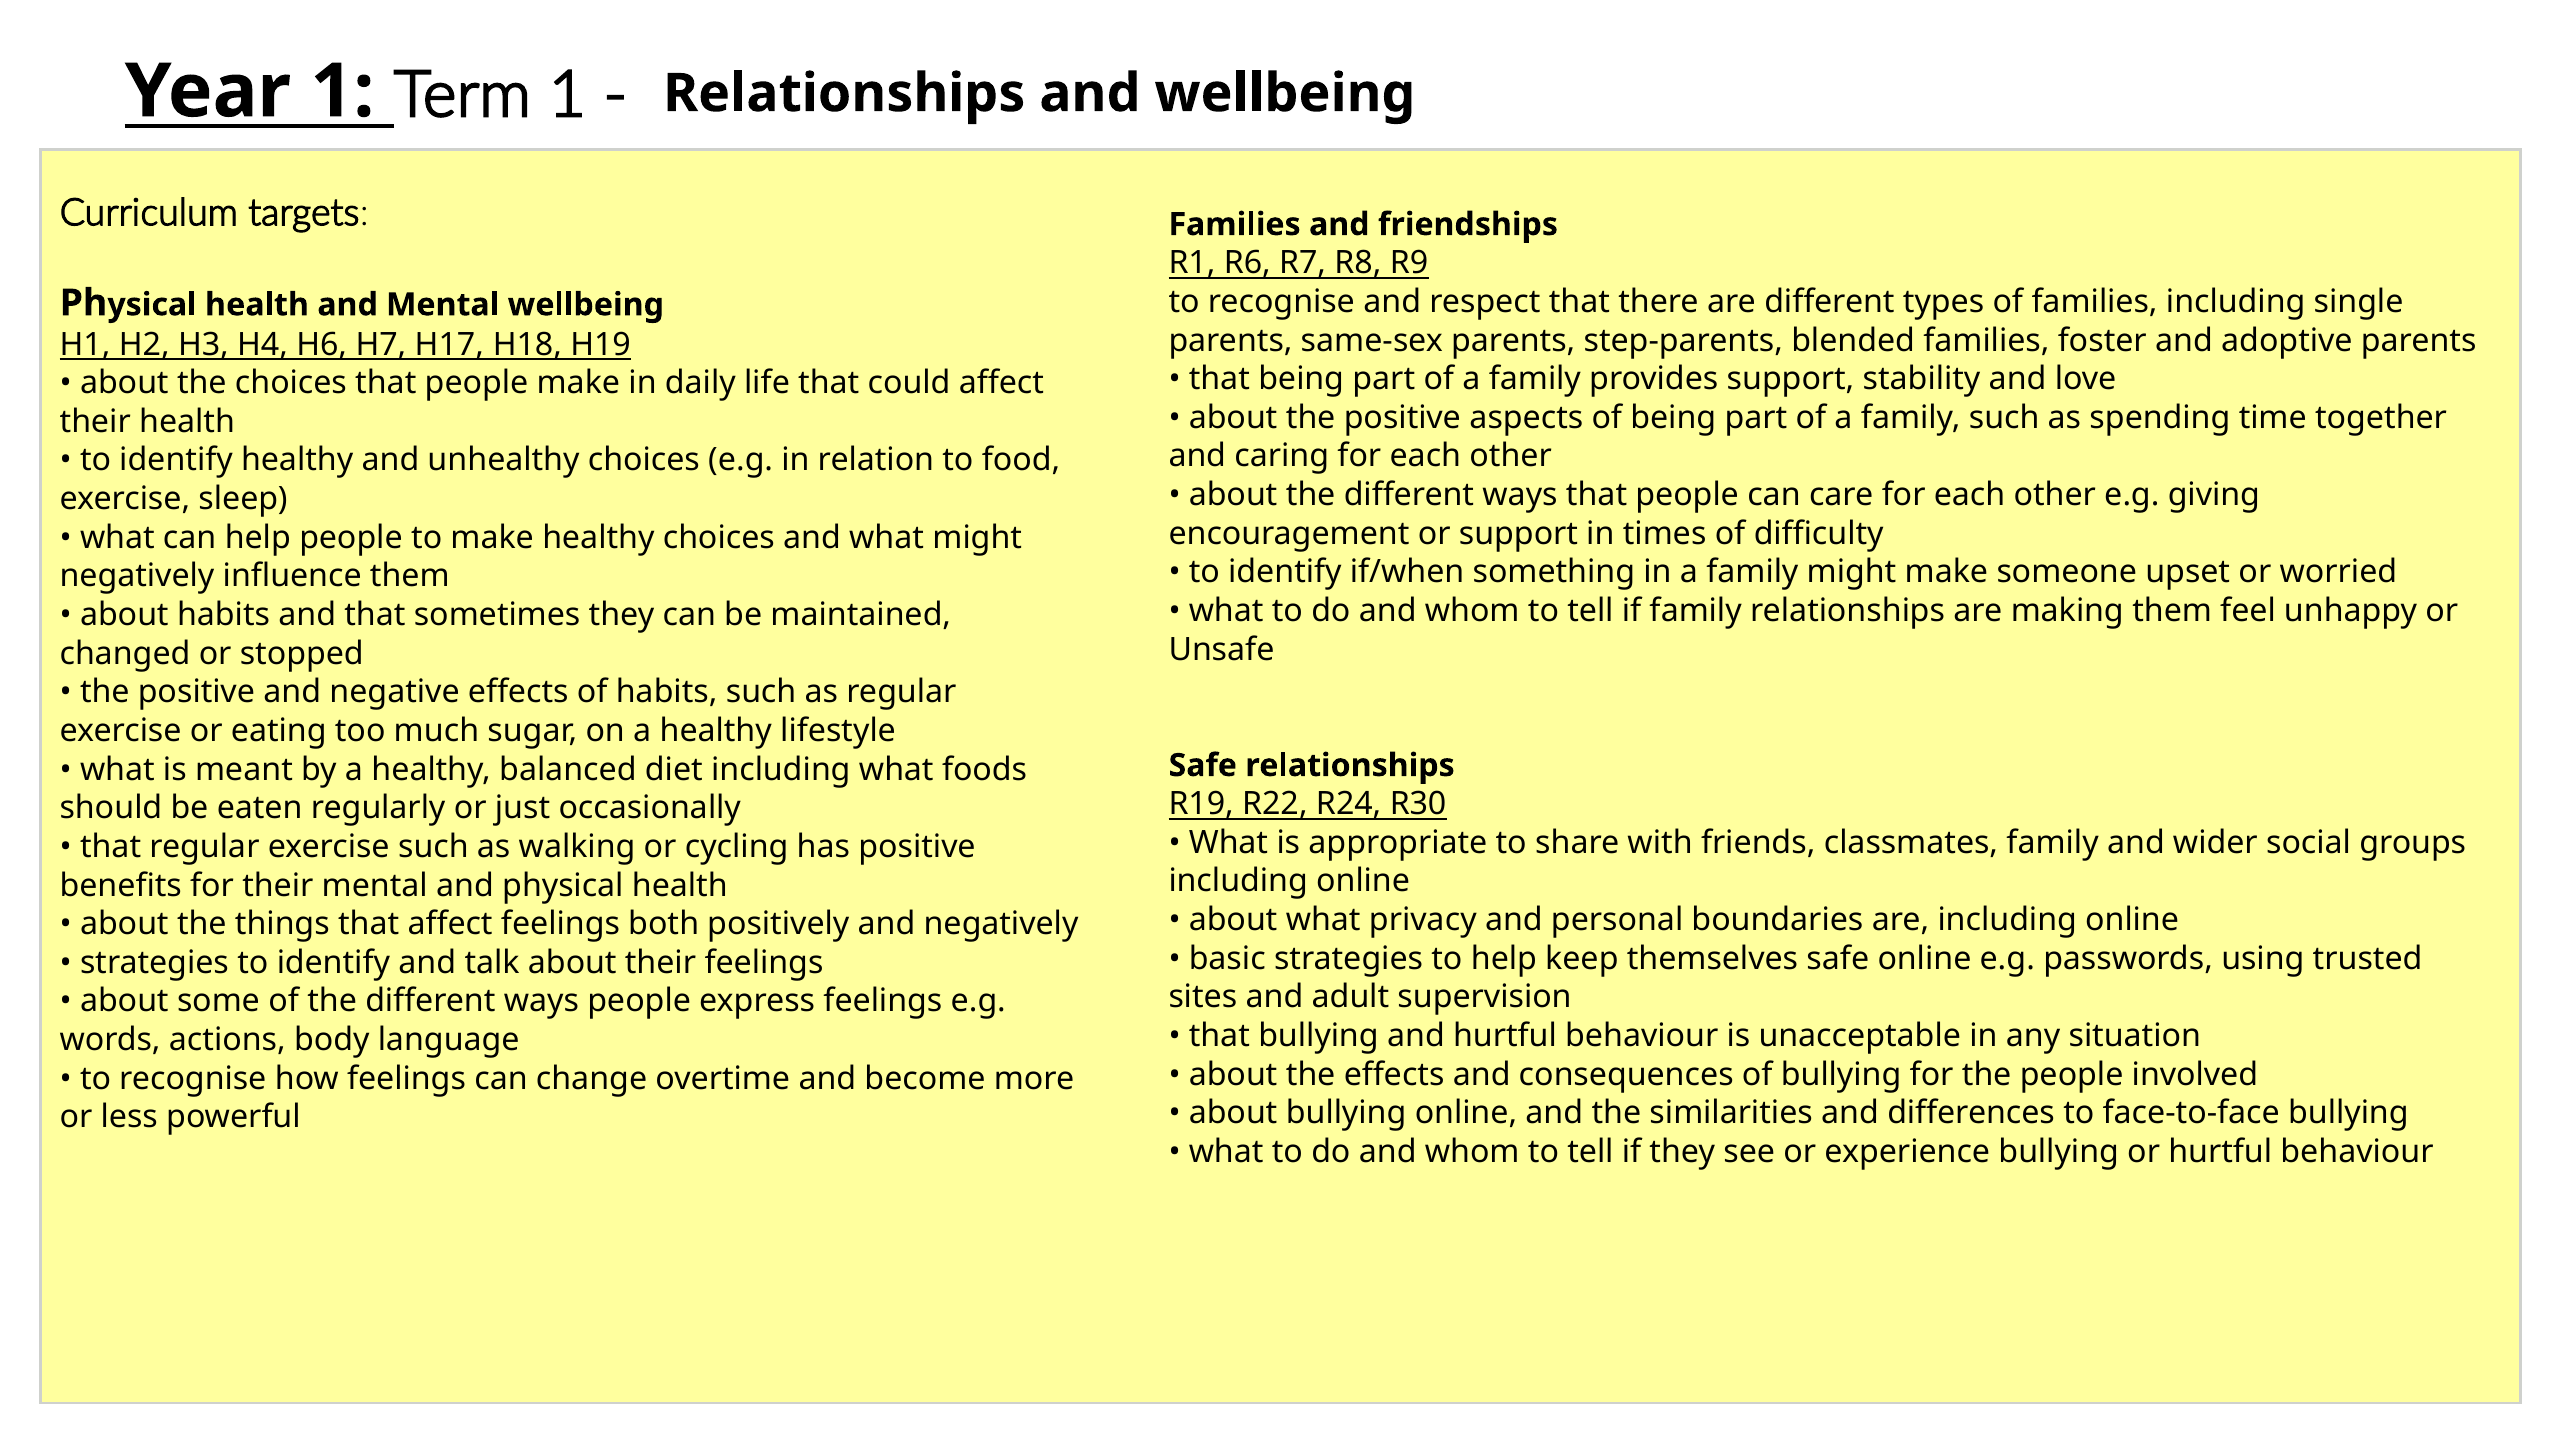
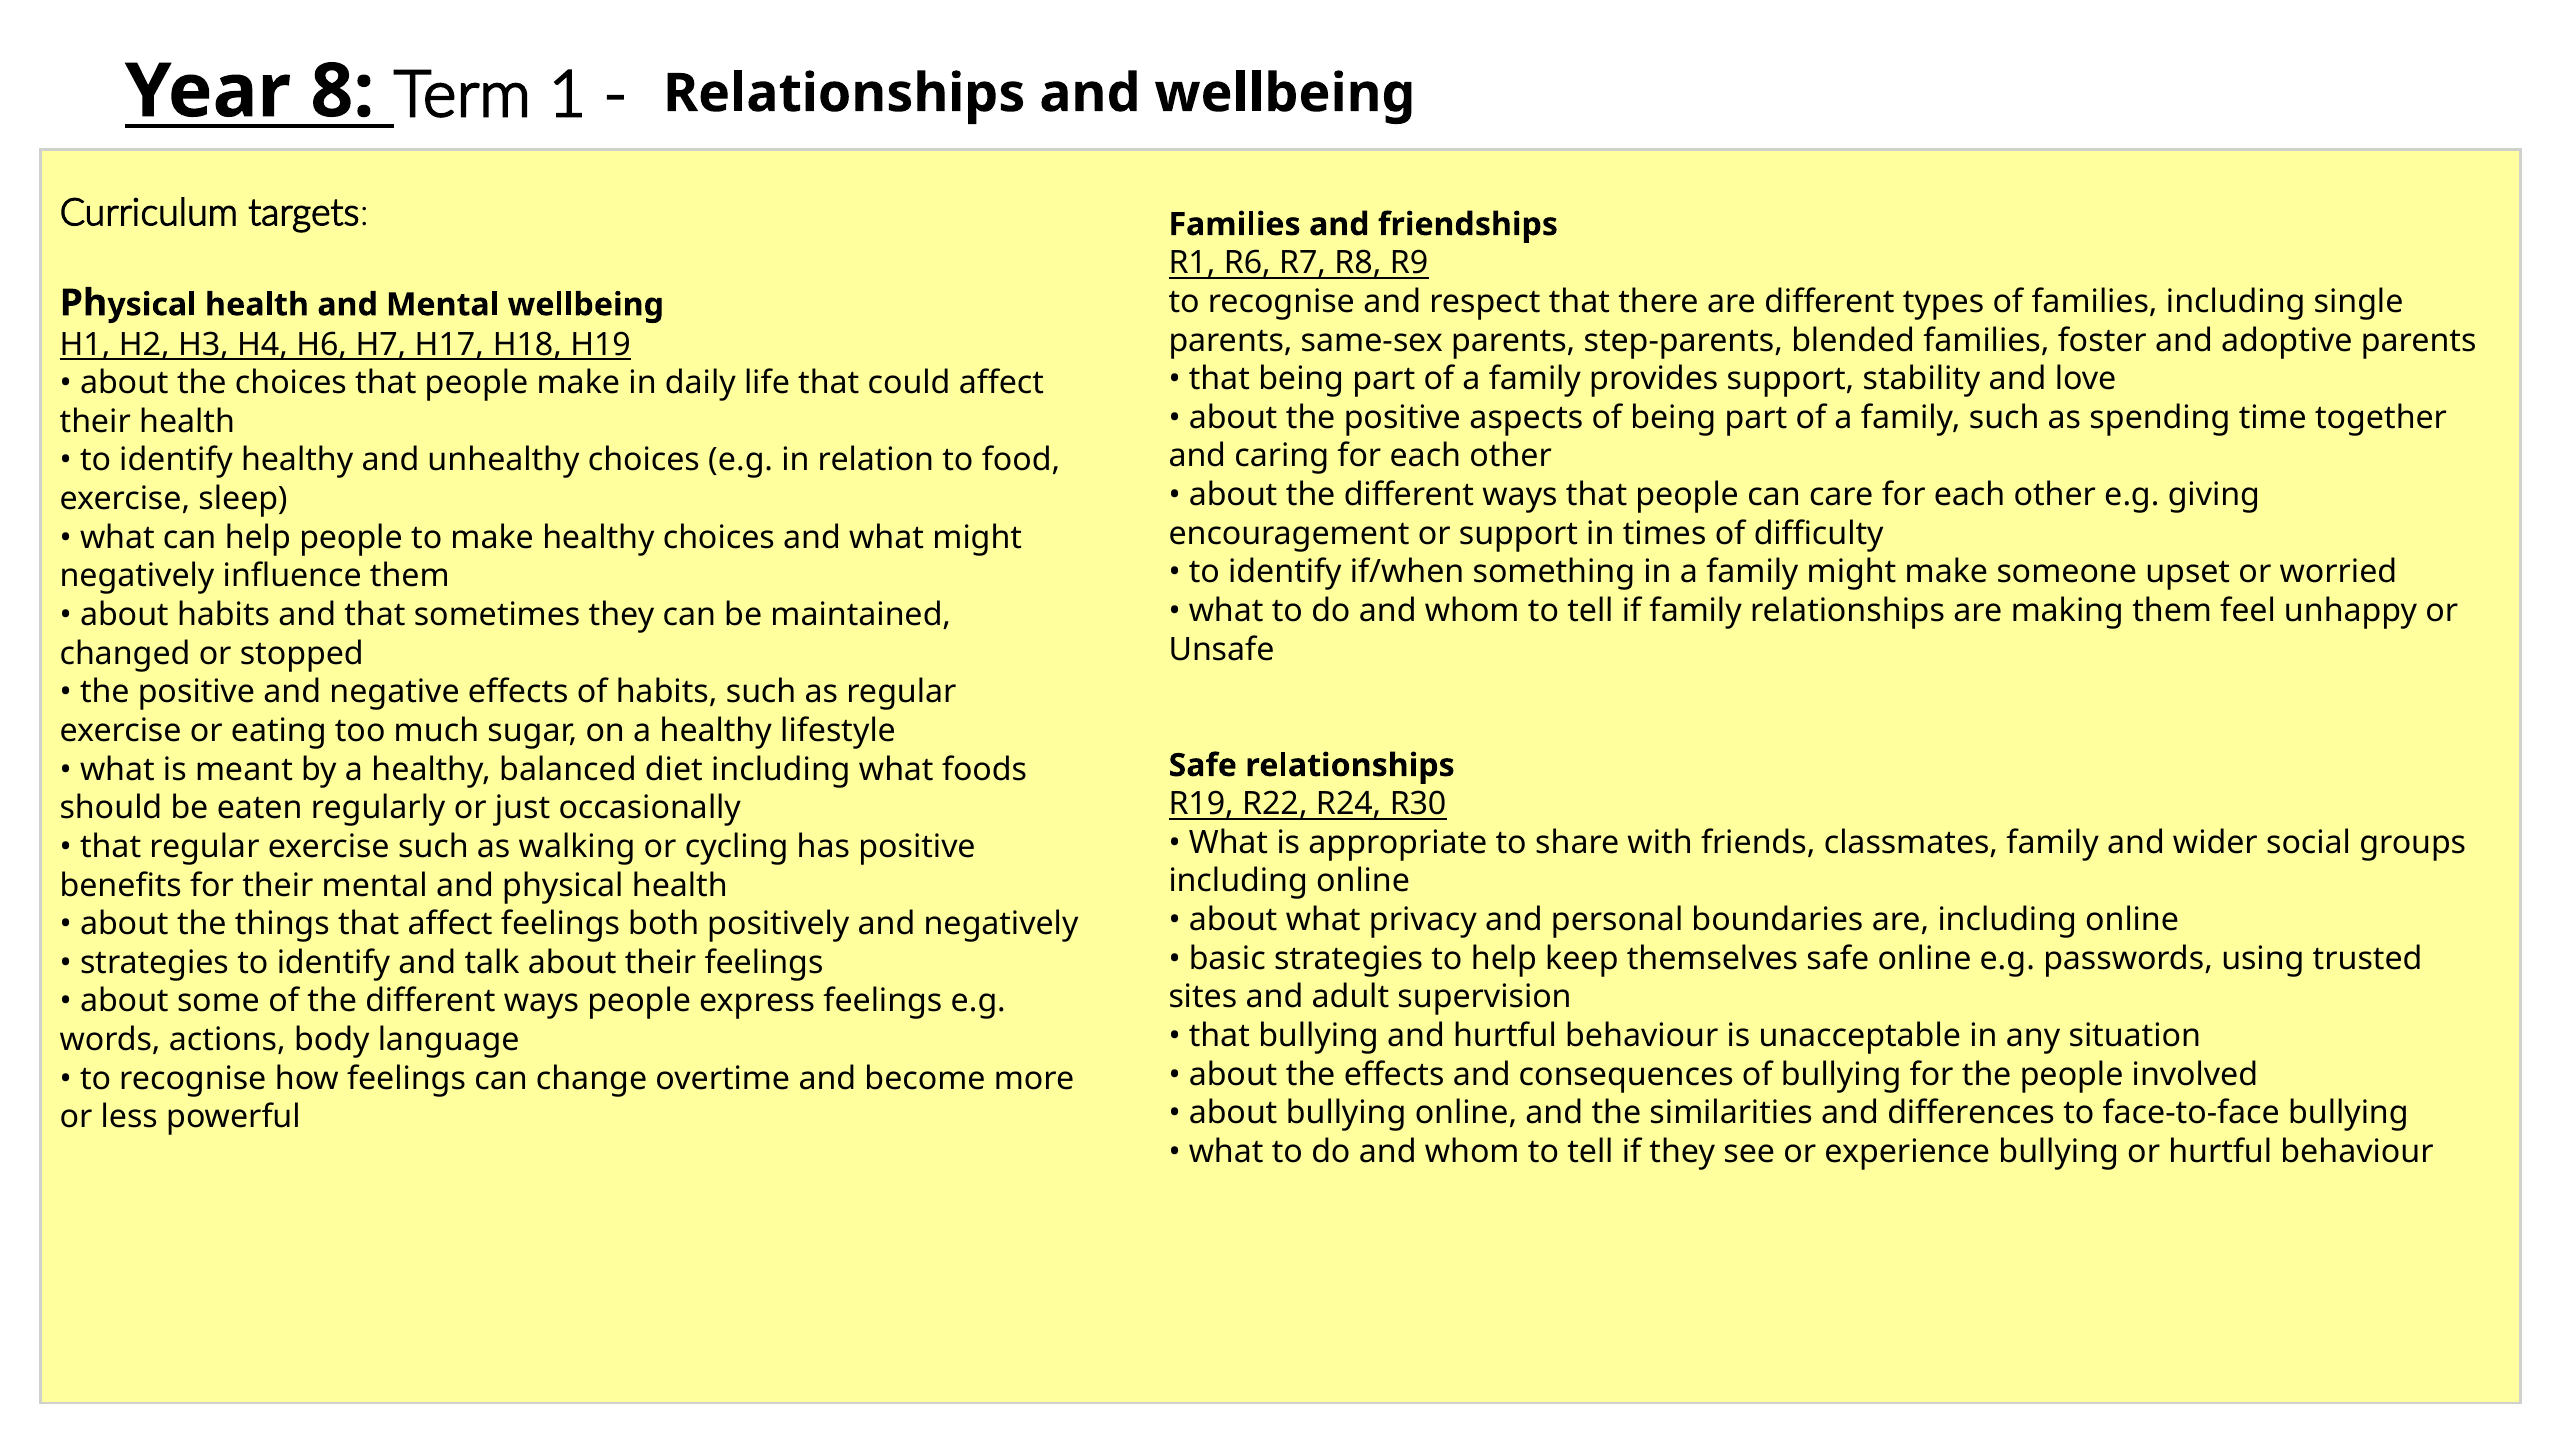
Year 1: 1 -> 8
